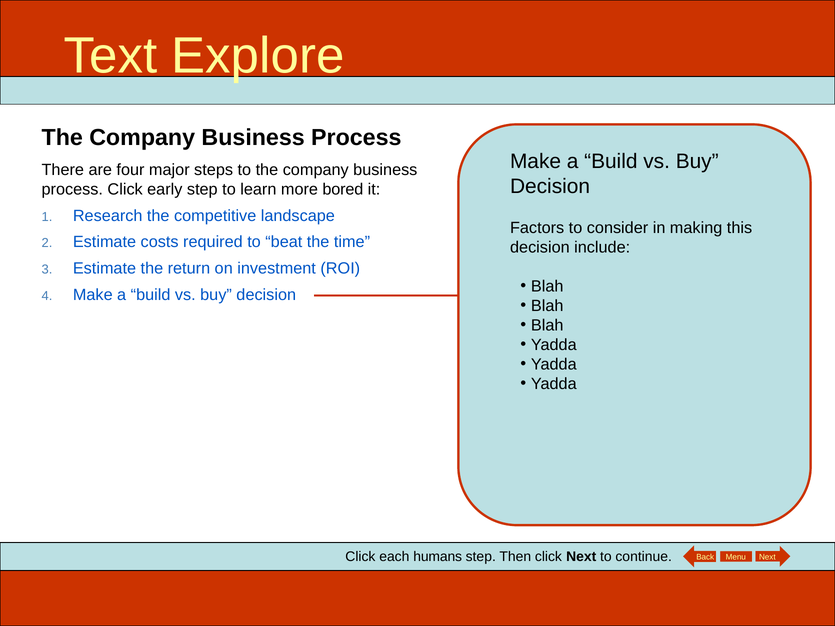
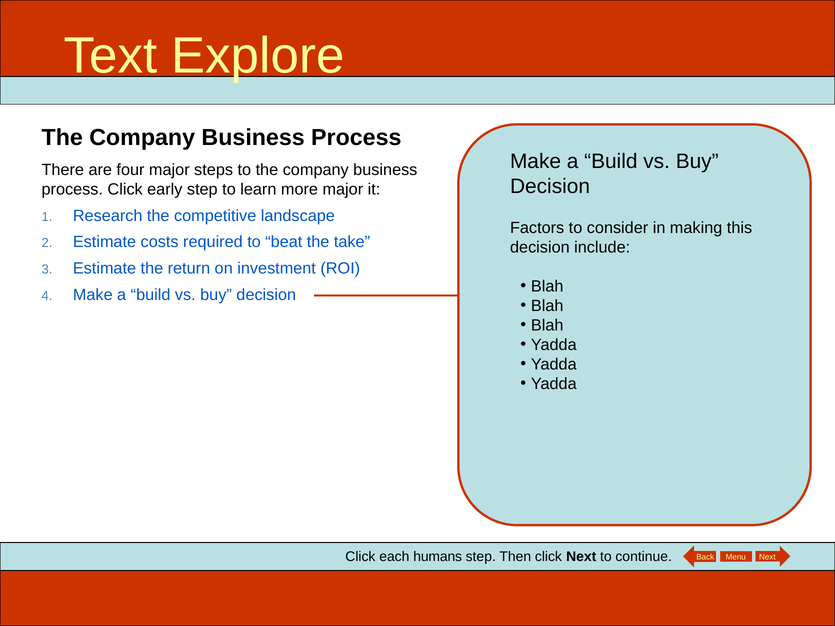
more bored: bored -> major
time: time -> take
